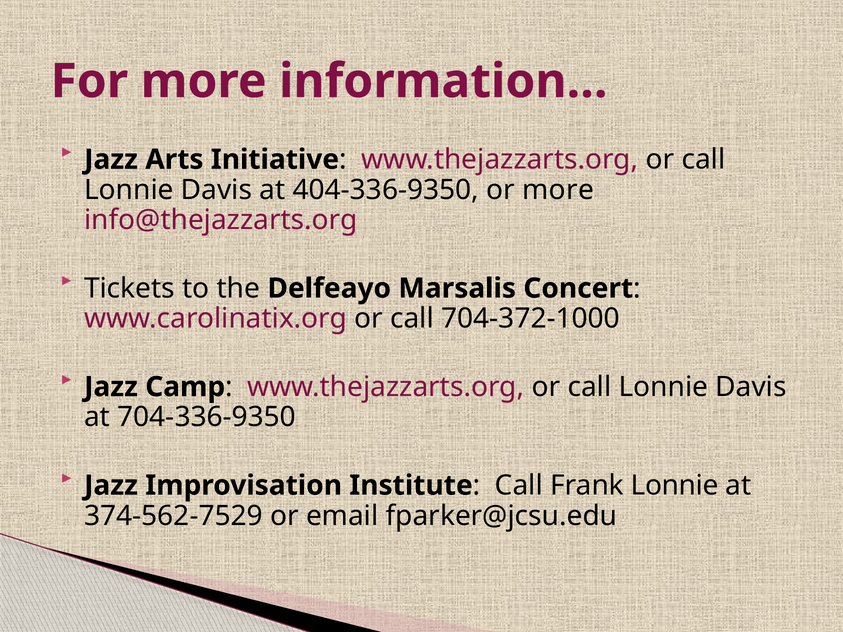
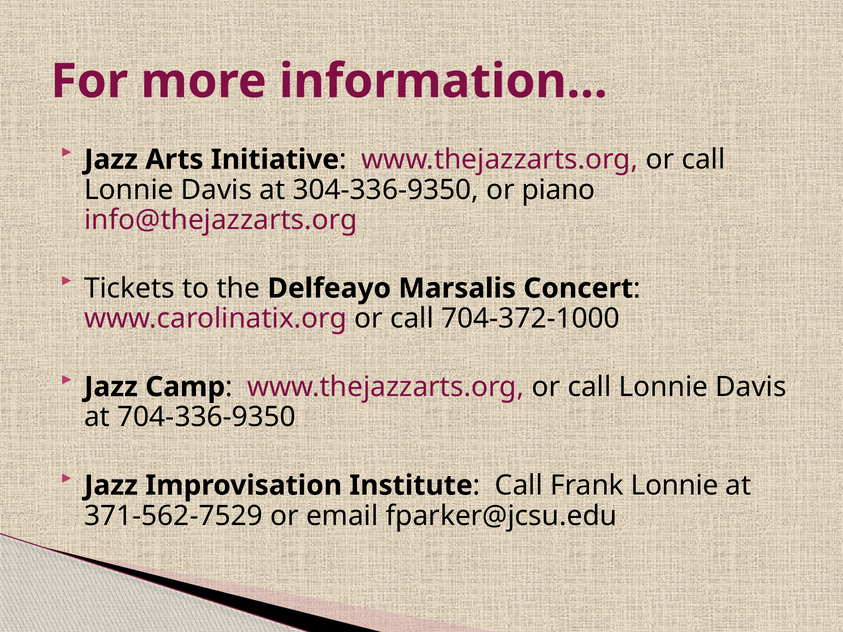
404-336-9350: 404-336-9350 -> 304-336-9350
or more: more -> piano
374-562-7529: 374-562-7529 -> 371-562-7529
